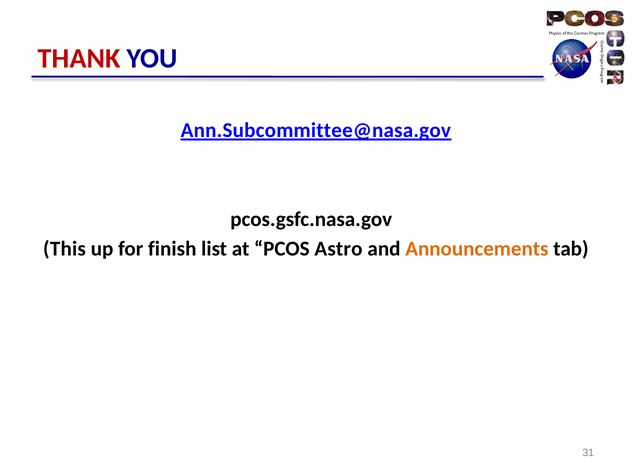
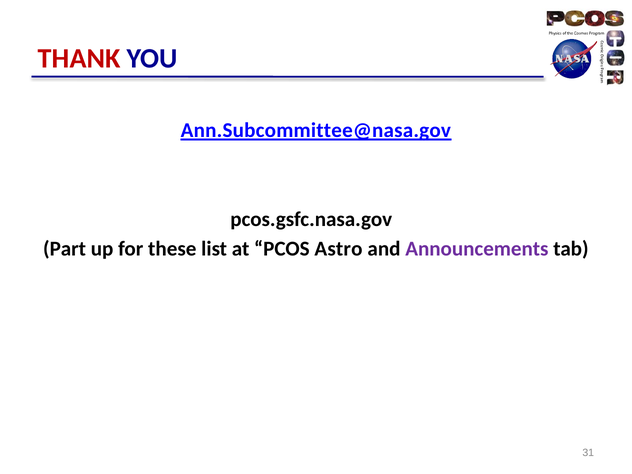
This: This -> Part
finish: finish -> these
Announcements colour: orange -> purple
